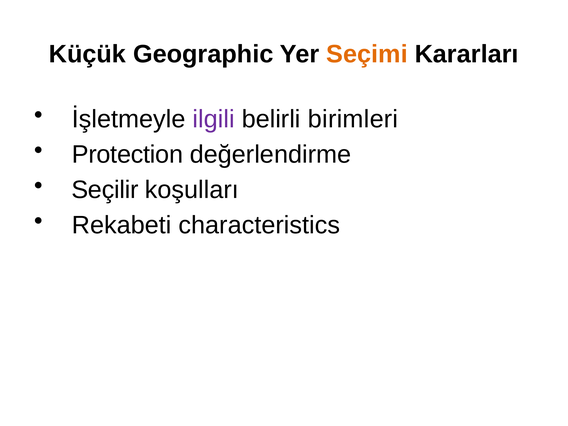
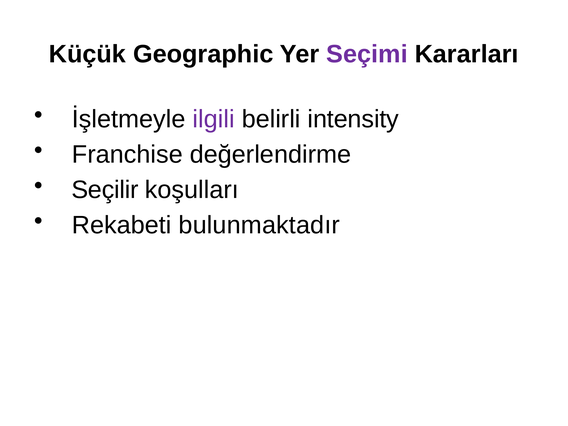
Seçimi colour: orange -> purple
birimleri: birimleri -> intensity
Protection: Protection -> Franchise
characteristics: characteristics -> bulunmaktadır
